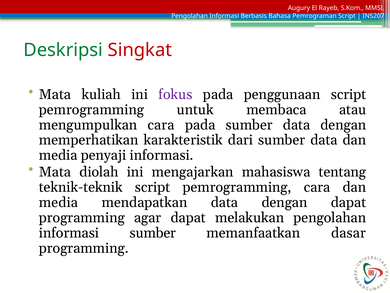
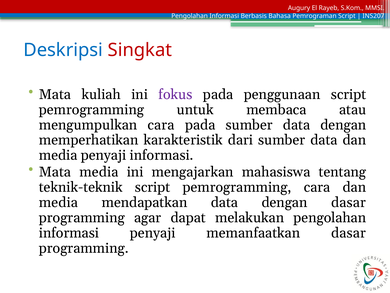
Deskripsi colour: green -> blue
Mata diolah: diolah -> media
dengan dapat: dapat -> dasar
informasi sumber: sumber -> penyaji
